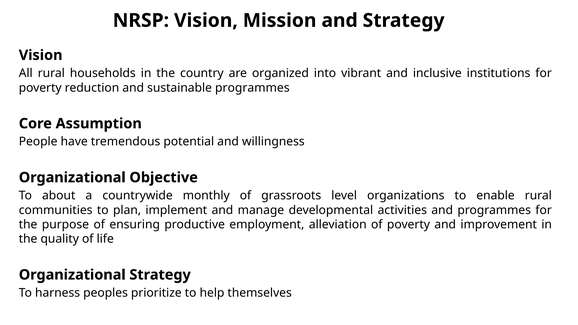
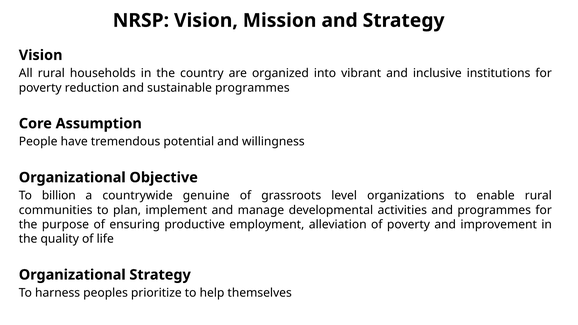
about: about -> billion
monthly: monthly -> genuine
